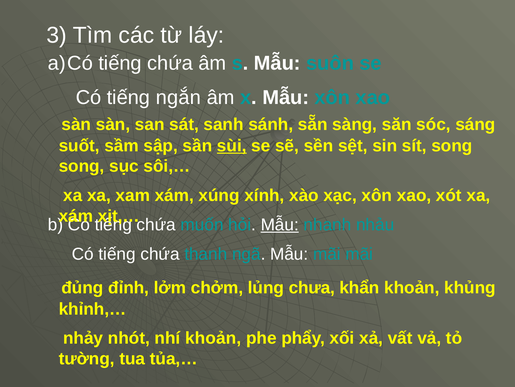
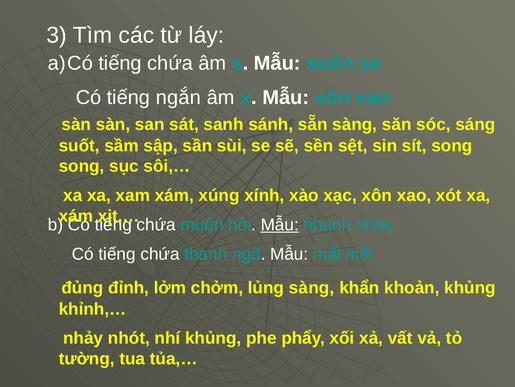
sùi underline: present -> none
lủng chưa: chưa -> sàng
nhí khoản: khoản -> khủng
